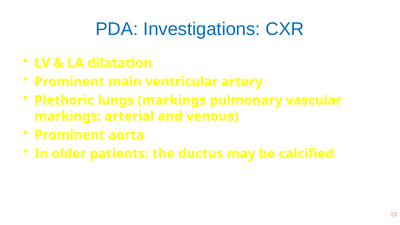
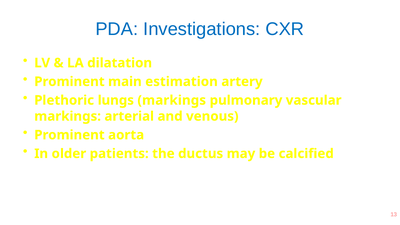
ventricular: ventricular -> estimation
